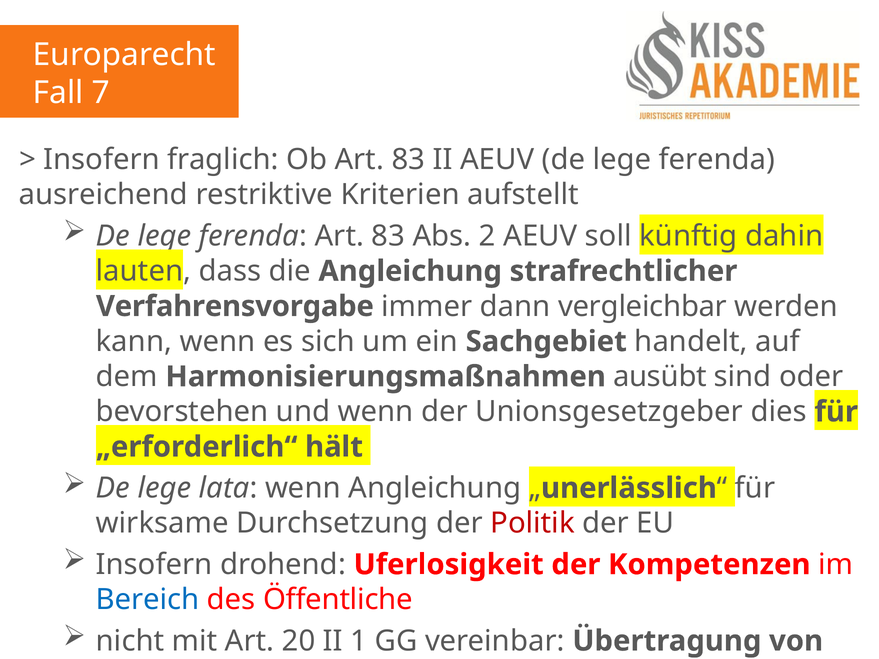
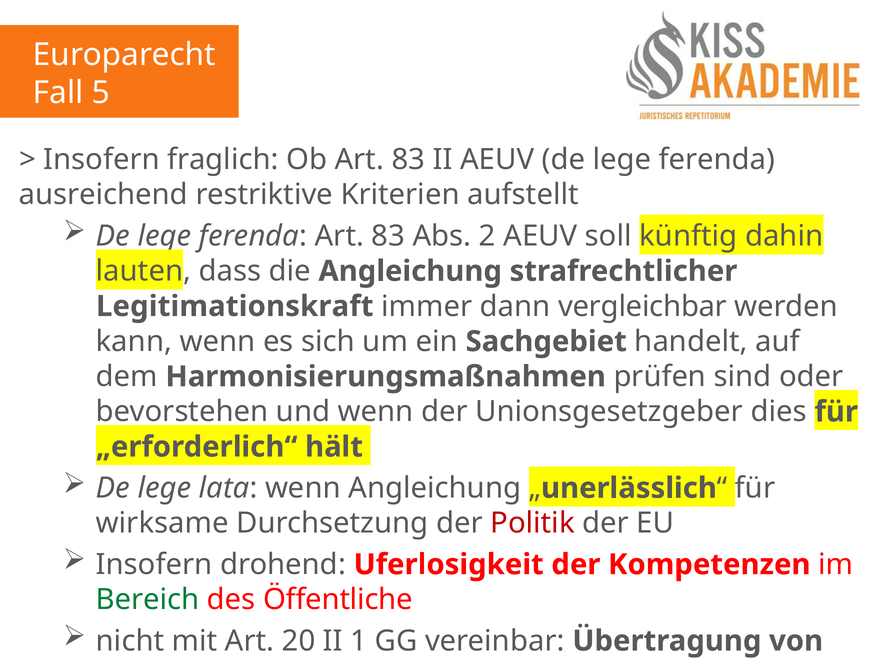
7: 7 -> 5
Verfahrensvorgabe: Verfahrensvorgabe -> Legitimationskraft
ausübt: ausübt -> prüfen
Bereich colour: blue -> green
